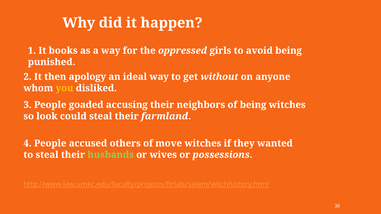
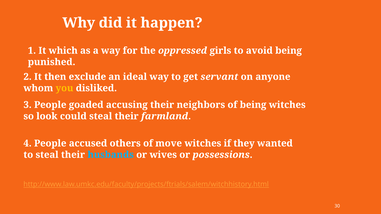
books: books -> which
apology: apology -> exclude
without: without -> servant
husbands colour: light green -> light blue
